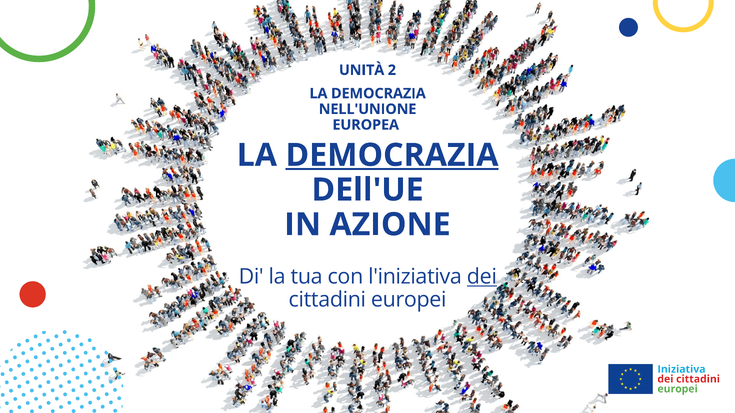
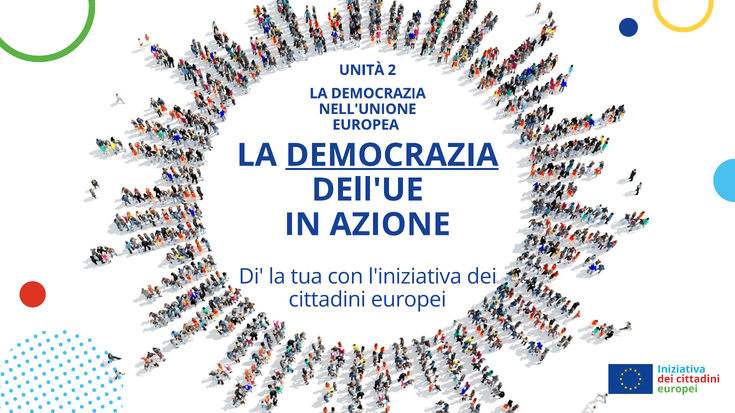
dei underline: present -> none
